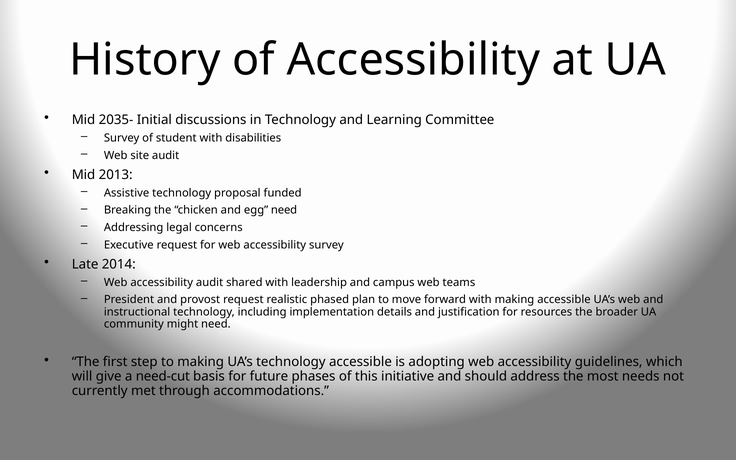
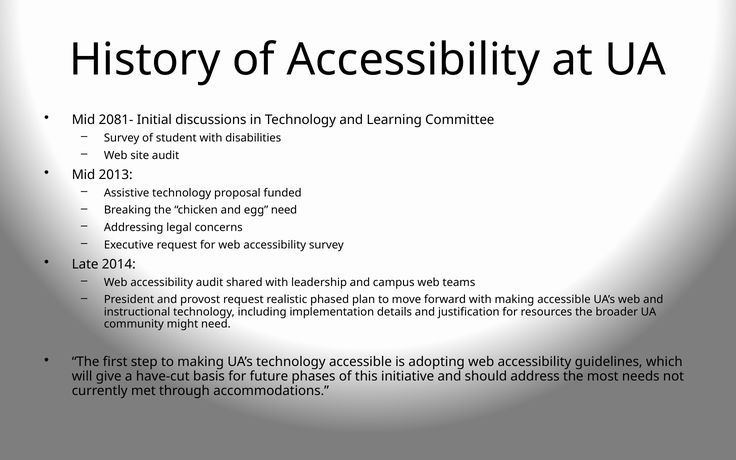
2035-: 2035- -> 2081-
need-cut: need-cut -> have-cut
